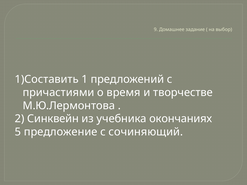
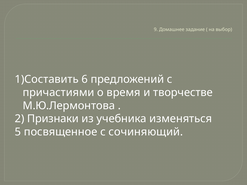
1: 1 -> 6
Синквейн: Синквейн -> Признаки
окончаниях: окончаниях -> изменяться
предложение: предложение -> посвященное
